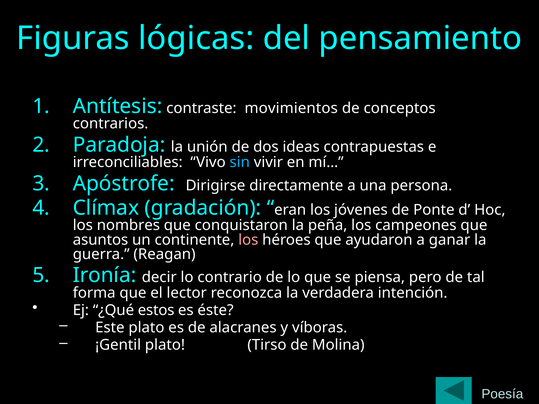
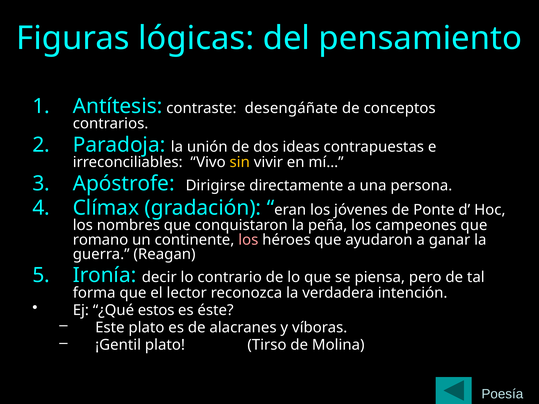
movimientos: movimientos -> desengáñate
sin colour: light blue -> yellow
asuntos: asuntos -> romano
